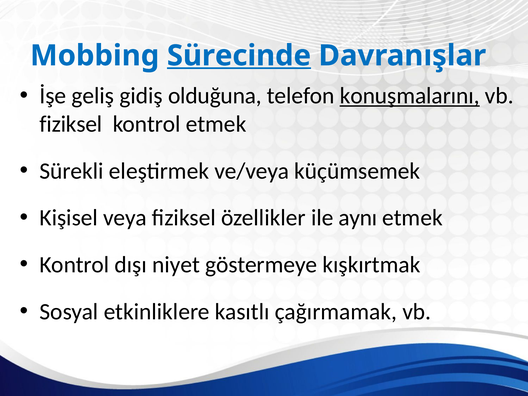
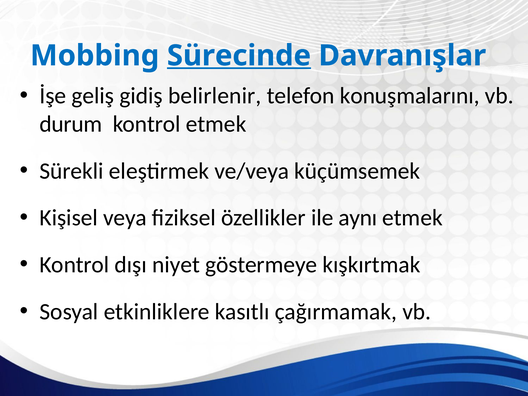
olduğuna: olduğuna -> belirlenir
konuşmalarını underline: present -> none
fiziksel at (71, 124): fiziksel -> durum
